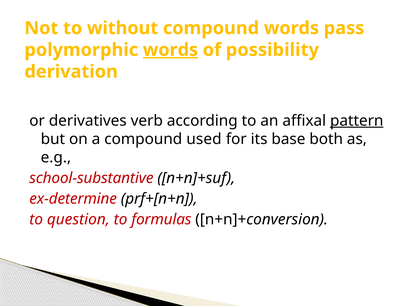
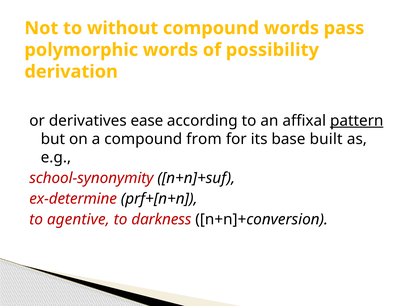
words at (170, 50) underline: present -> none
verb: verb -> ease
used: used -> from
both: both -> built
school-substantive: school-substantive -> school-synonymity
question: question -> agentive
formulas: formulas -> darkness
